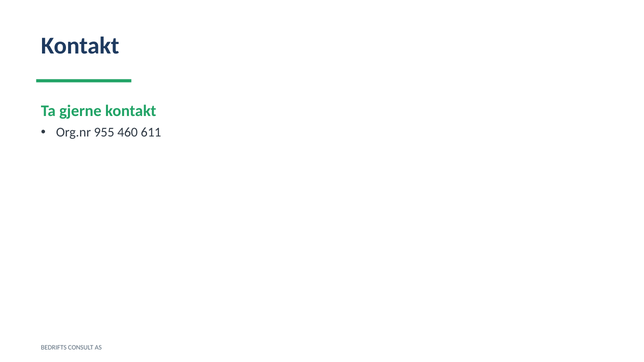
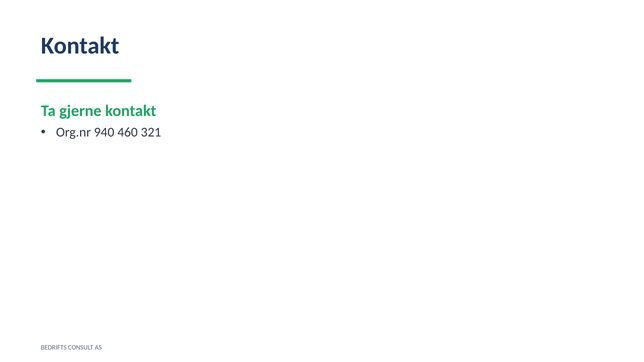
955: 955 -> 940
611: 611 -> 321
